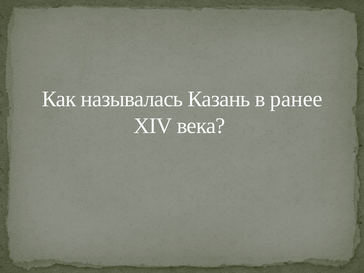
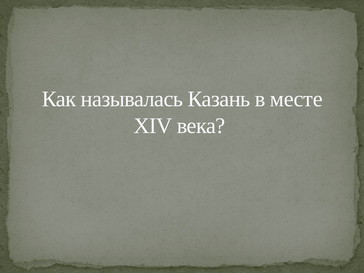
ранее: ранее -> месте
